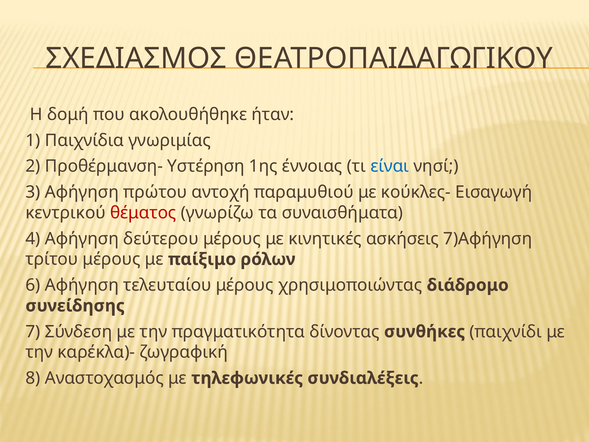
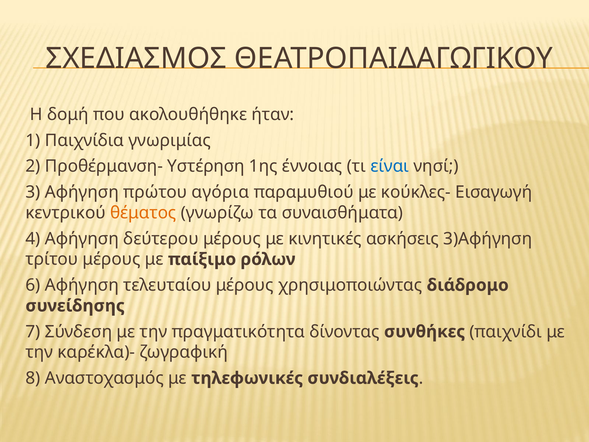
αντοχή: αντοχή -> αγόρια
θέματος colour: red -> orange
7)Αφήγηση: 7)Αφήγηση -> 3)Αφήγηση
